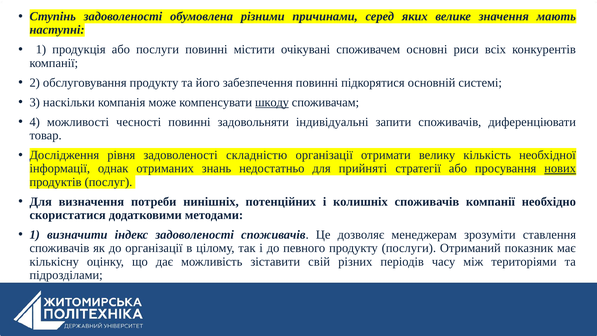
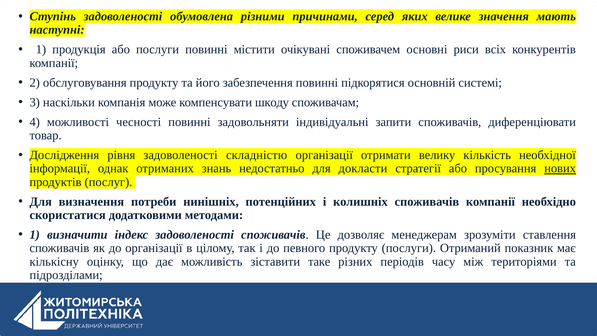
шкоду underline: present -> none
прийняті: прийняті -> докласти
свій: свій -> таке
